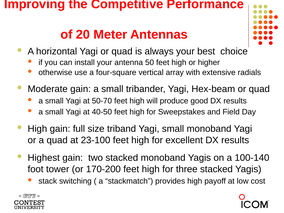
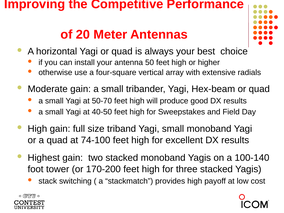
23-100: 23-100 -> 74-100
